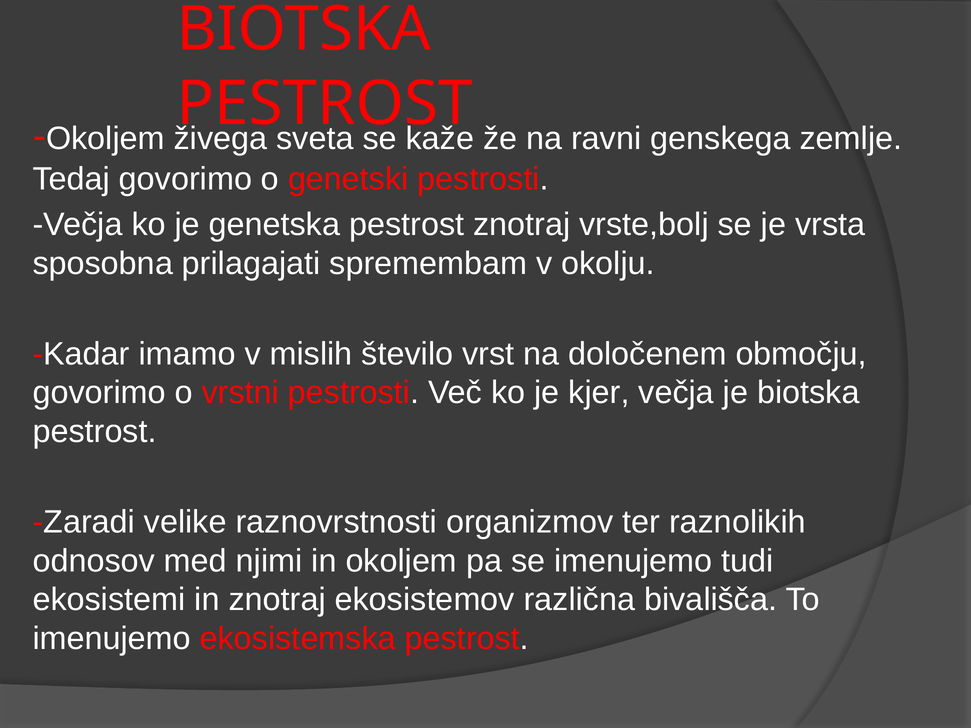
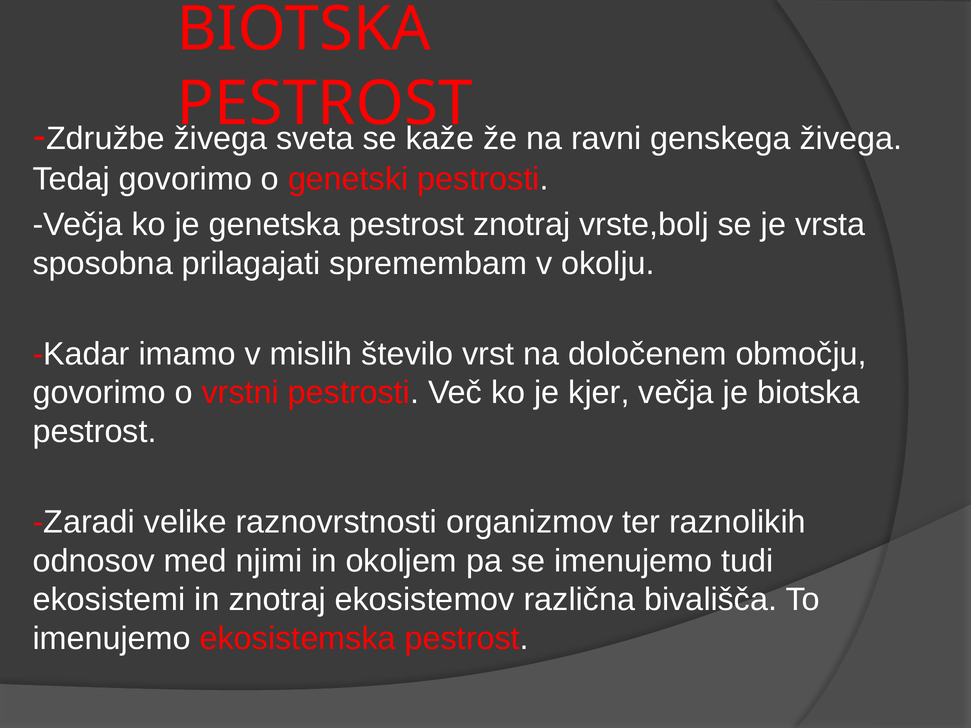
Okoljem at (105, 139): Okoljem -> Združbe
genskega zemlje: zemlje -> živega
